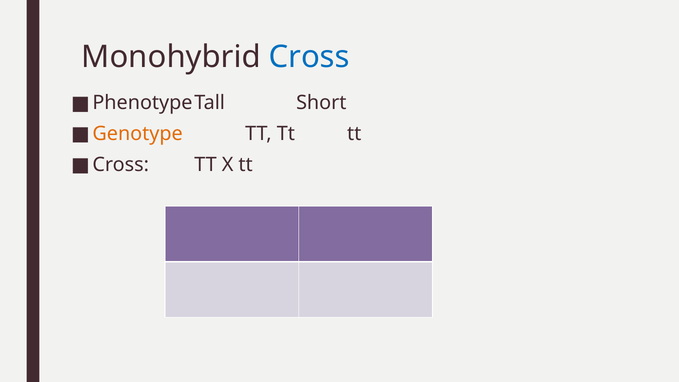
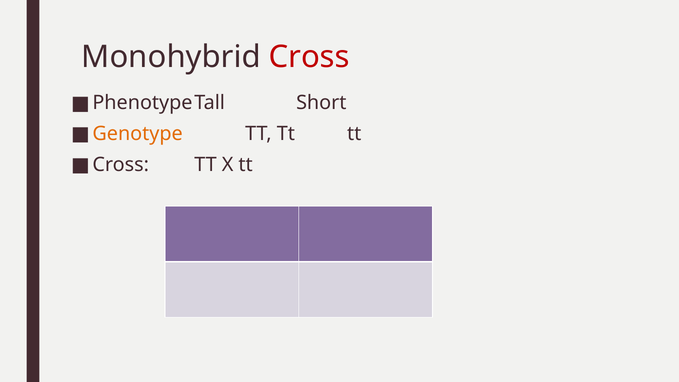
Cross at (309, 57) colour: blue -> red
